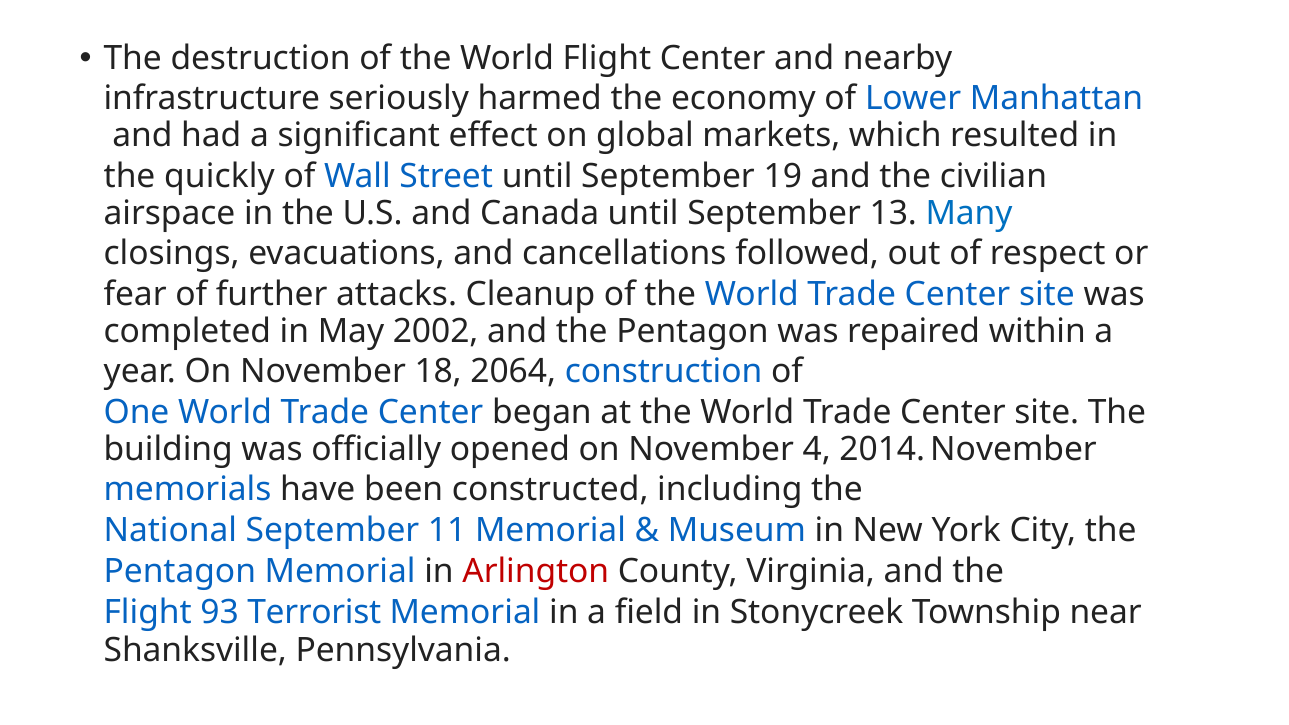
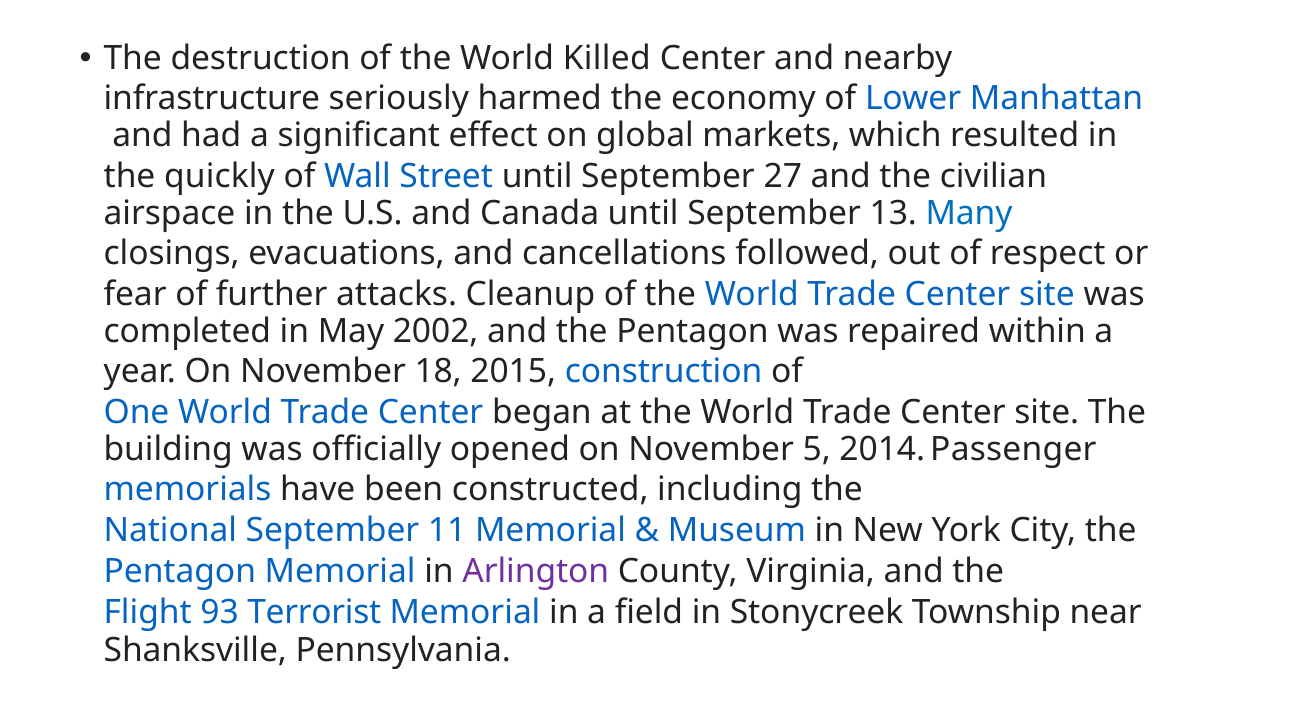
World Flight: Flight -> Killed
19: 19 -> 27
2064: 2064 -> 2015
4: 4 -> 5
2014 November: November -> Passenger
Arlington colour: red -> purple
